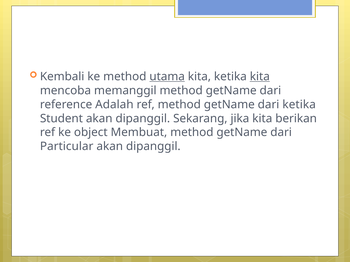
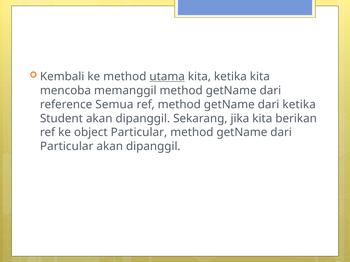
kita at (260, 77) underline: present -> none
Adalah: Adalah -> Semua
object Membuat: Membuat -> Particular
